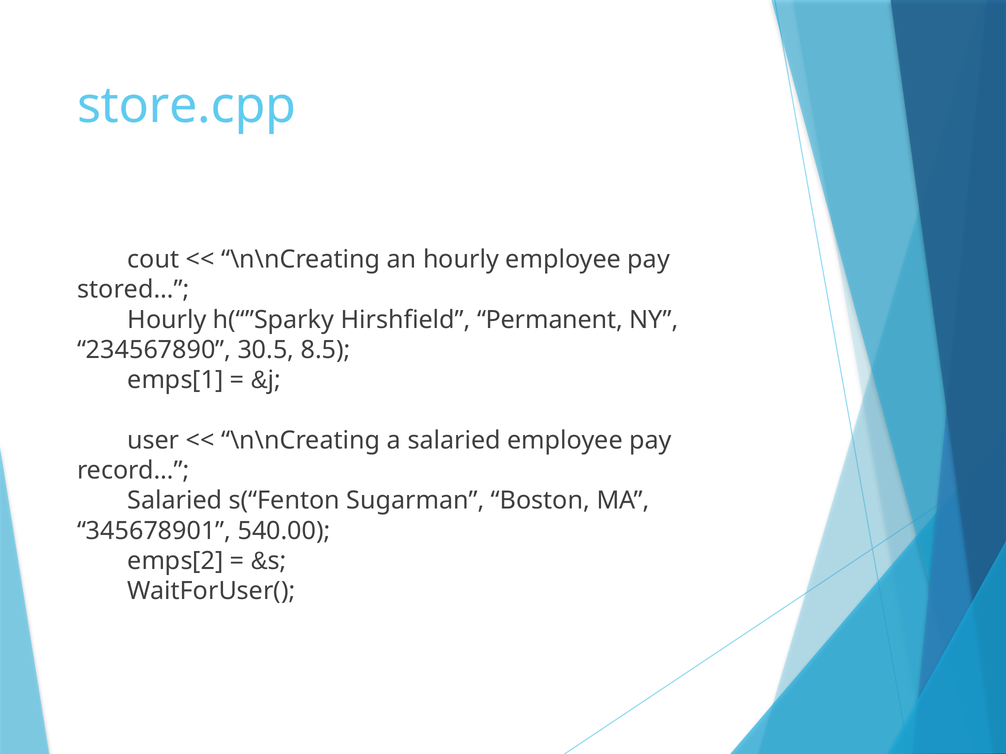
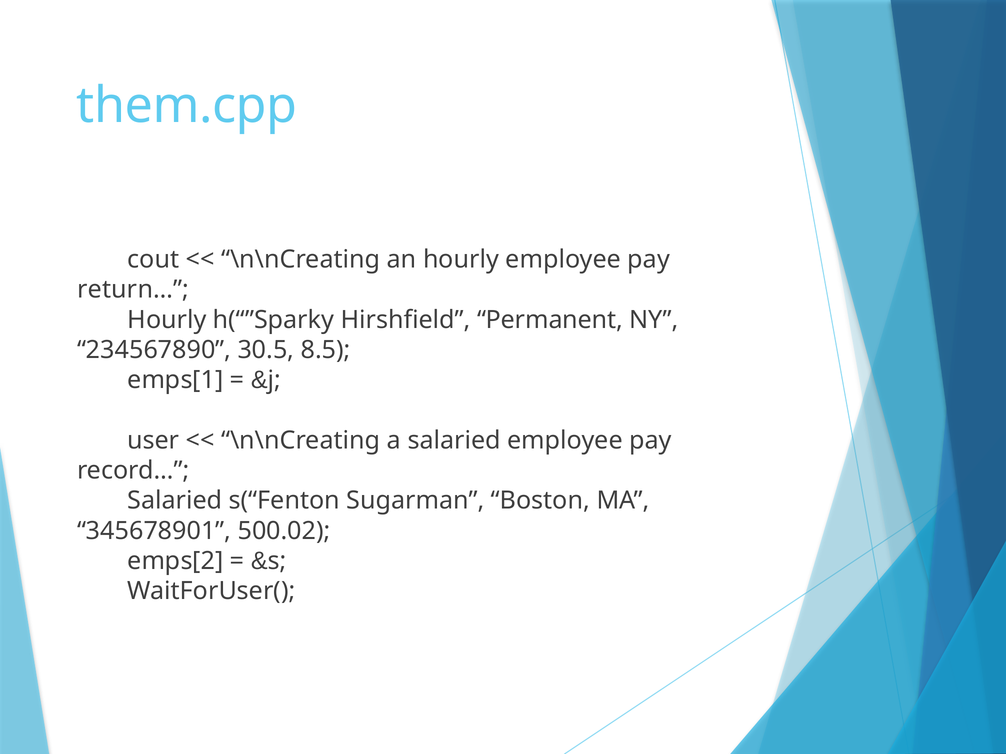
store.cpp: store.cpp -> them.cpp
stored…: stored… -> return…
540.00: 540.00 -> 500.02
